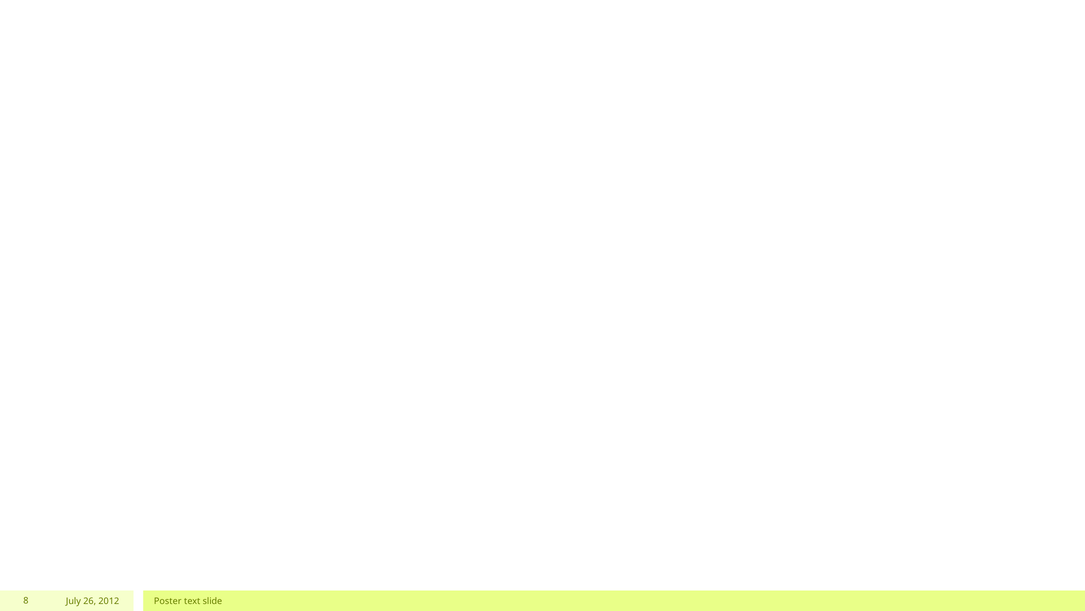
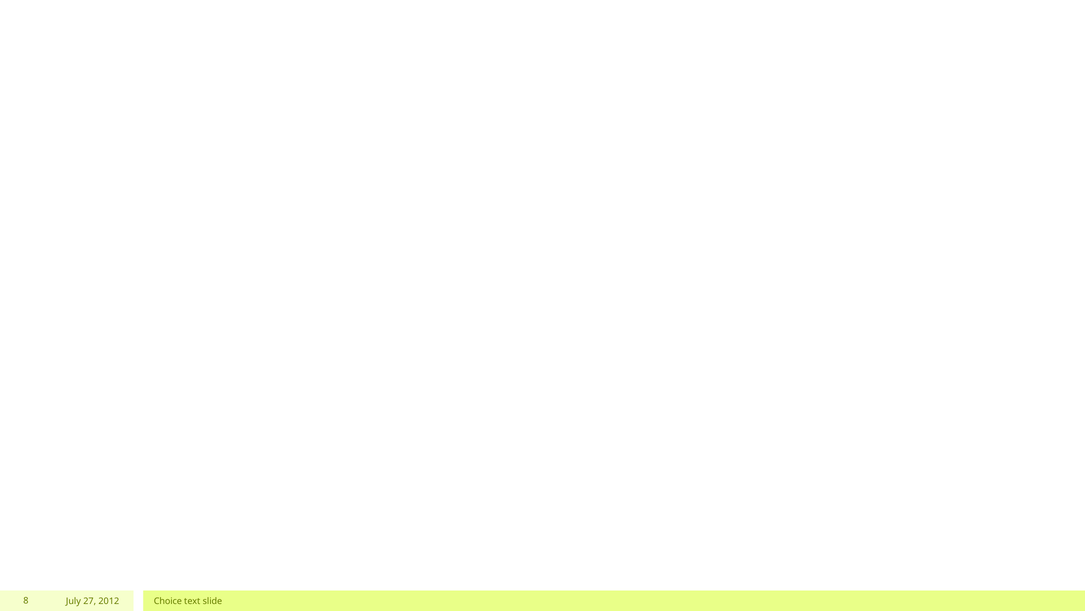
26: 26 -> 27
Poster: Poster -> Choice
